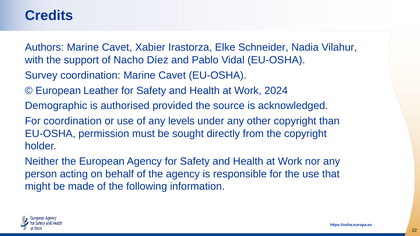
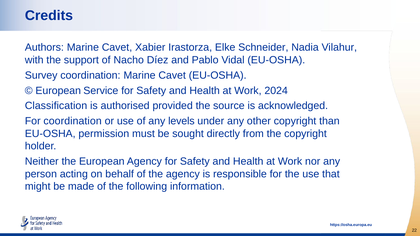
Leather: Leather -> Service
Demographic: Demographic -> Classification
